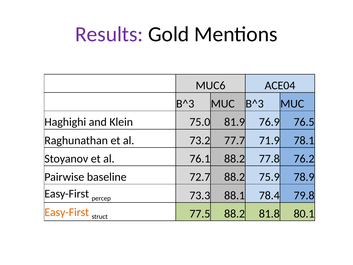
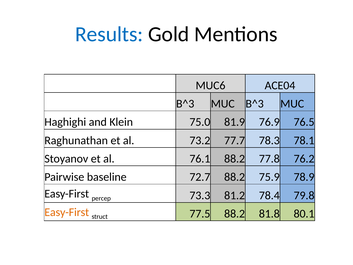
Results colour: purple -> blue
71.9: 71.9 -> 78.3
88.1: 88.1 -> 81.2
